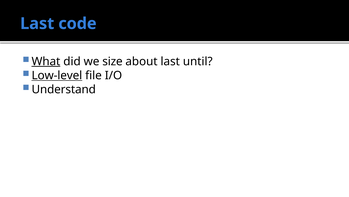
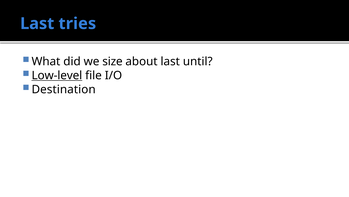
code: code -> tries
What underline: present -> none
Understand: Understand -> Destination
